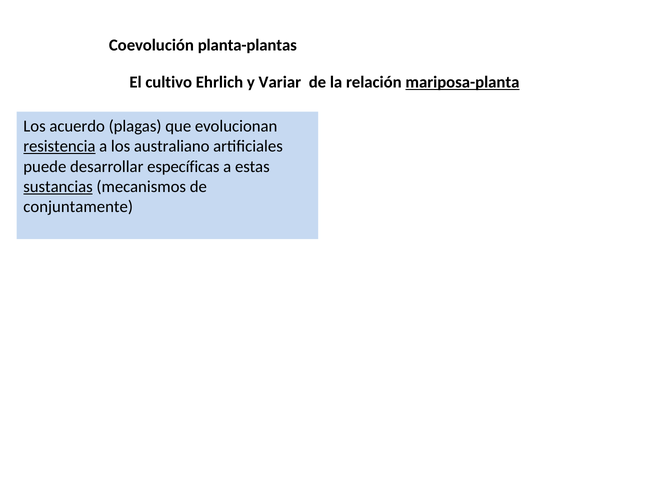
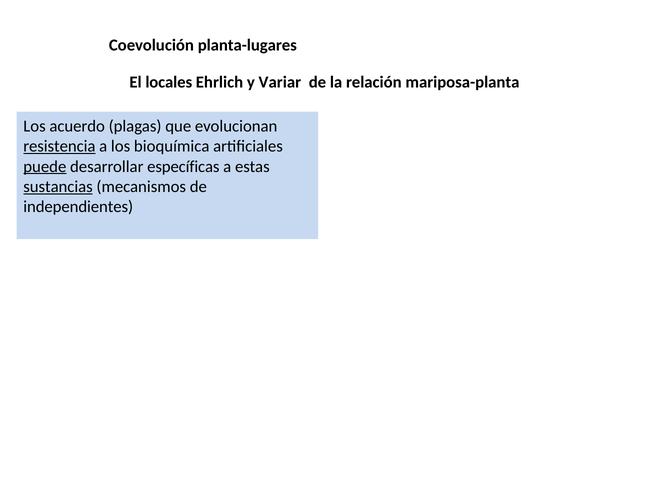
planta-plantas: planta-plantas -> planta-lugares
cultivo: cultivo -> locales
mariposa-planta underline: present -> none
australiano: australiano -> bioquímica
puede underline: none -> present
conjuntamente: conjuntamente -> independientes
